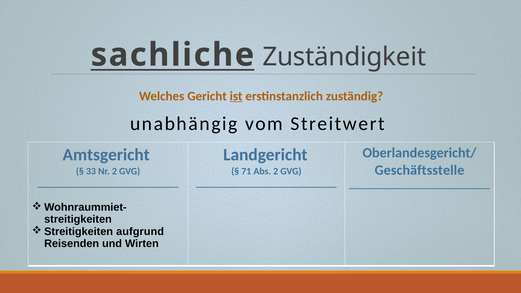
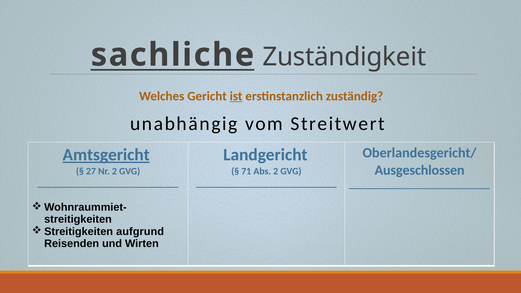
Amtsgericht underline: none -> present
Geschäftsstelle: Geschäftsstelle -> Ausgeschlossen
33: 33 -> 27
